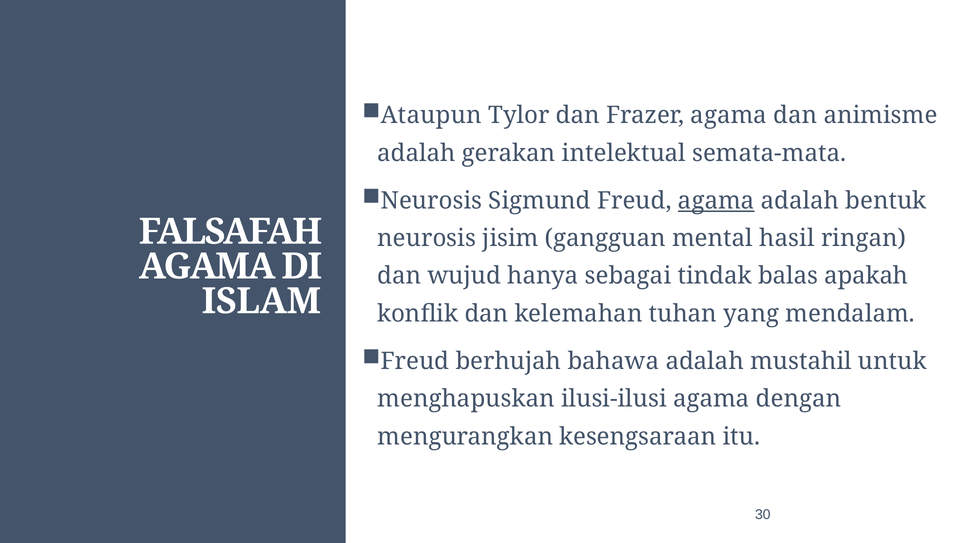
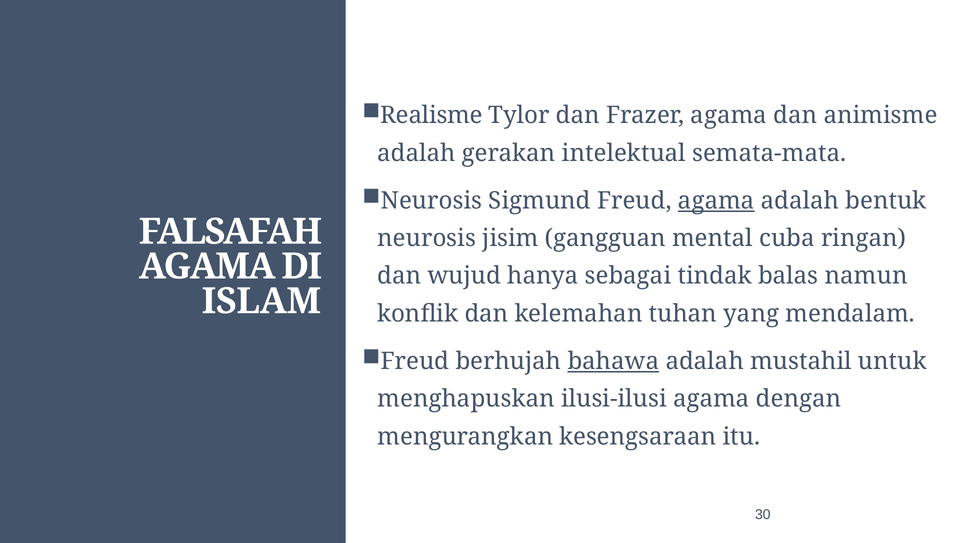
Ataupun: Ataupun -> Realisme
hasil: hasil -> cuba
apakah: apakah -> namun
bahawa underline: none -> present
